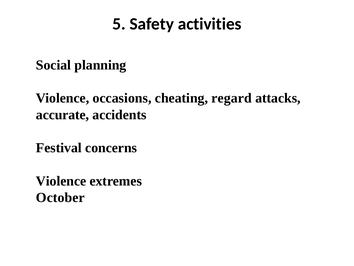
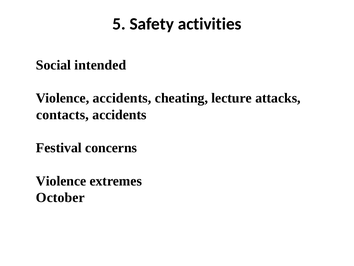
planning: planning -> intended
Violence occasions: occasions -> accidents
regard: regard -> lecture
accurate: accurate -> contacts
